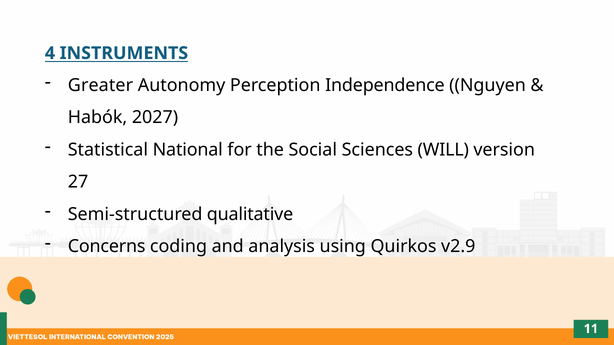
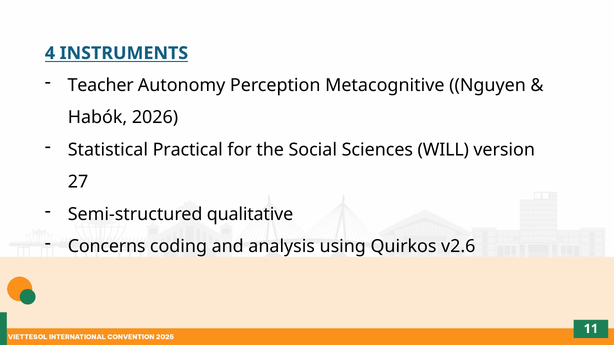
Greater: Greater -> Teacher
Independence: Independence -> Metacognitive
2027: 2027 -> 2026
National: National -> Practical
v2.9: v2.9 -> v2.6
